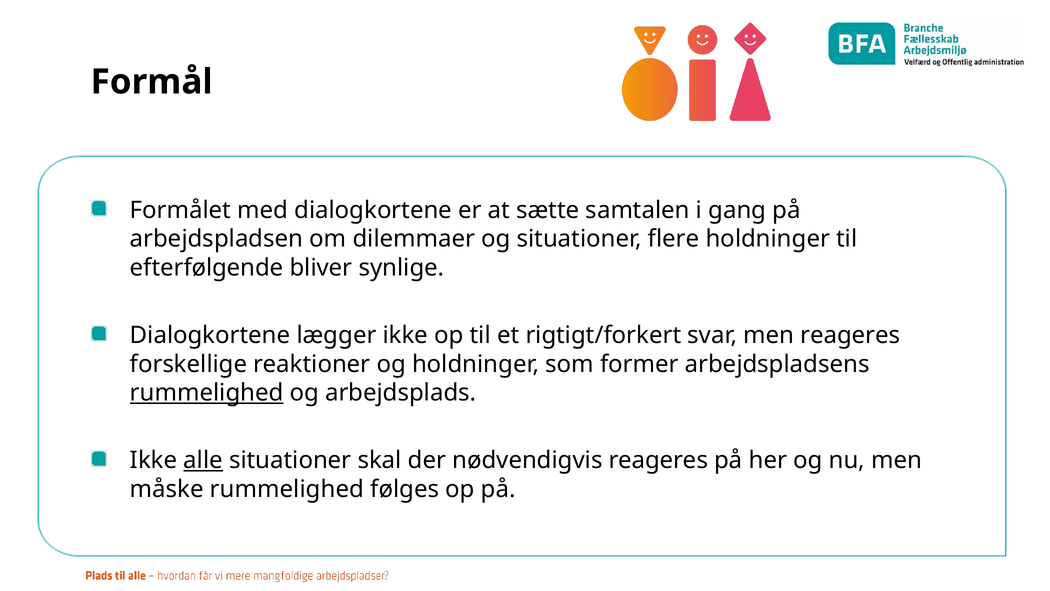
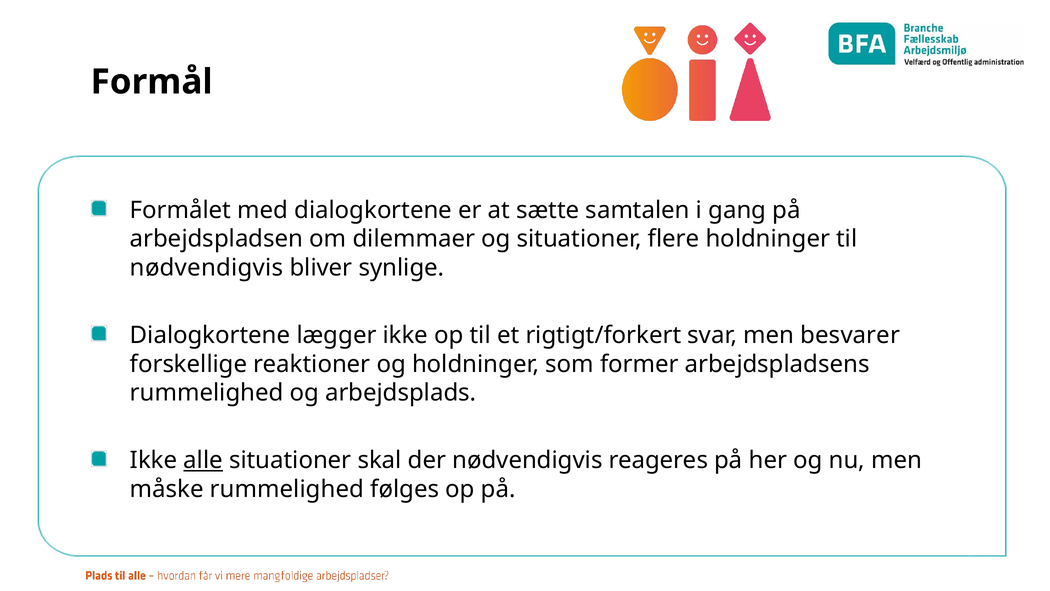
efterfølgende at (207, 268): efterfølgende -> nødvendigvis
men reageres: reageres -> besvarer
rummelighed at (207, 393) underline: present -> none
